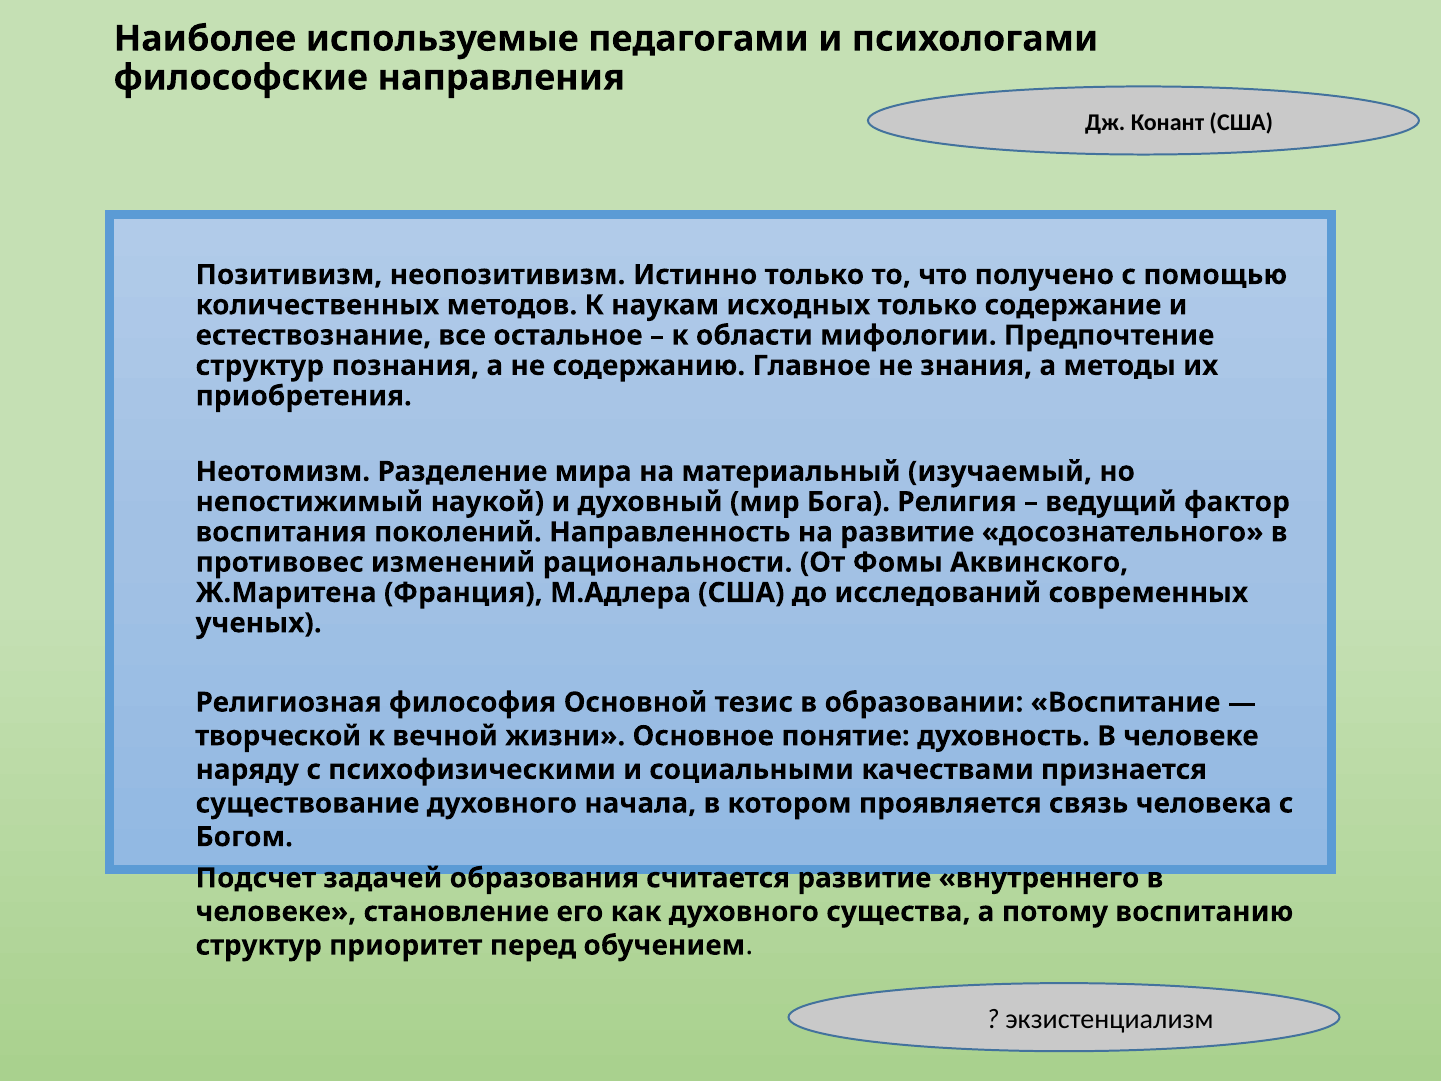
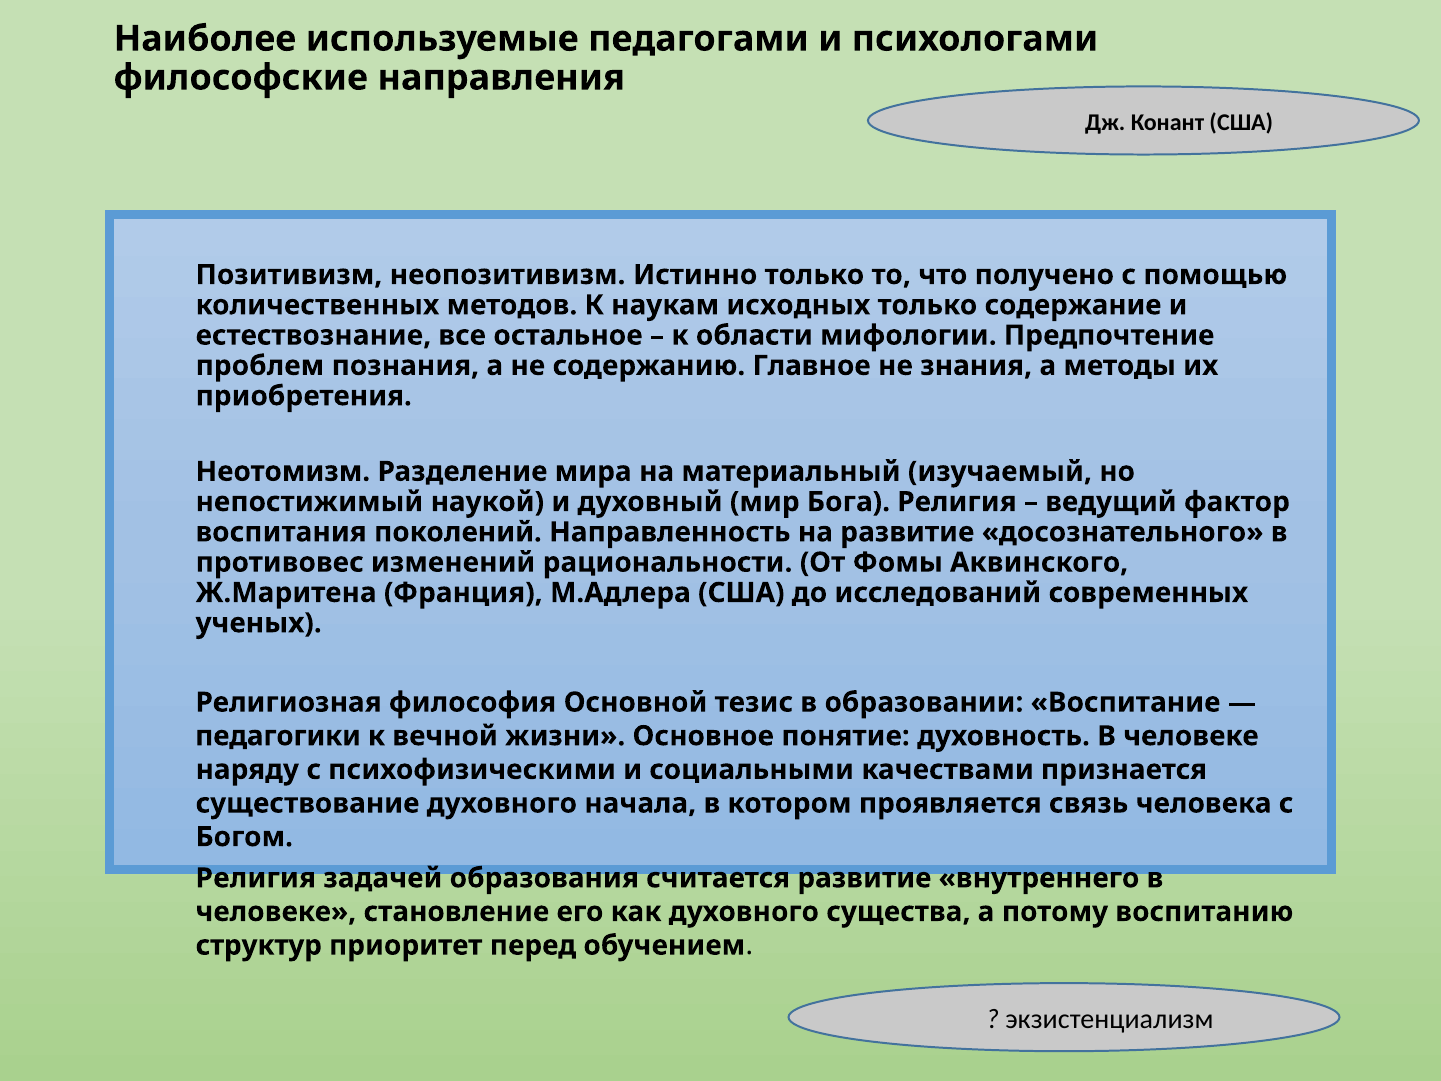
структур at (260, 366): структур -> проблем
творческой: творческой -> педагогики
Подсчет at (256, 878): Подсчет -> Религия
